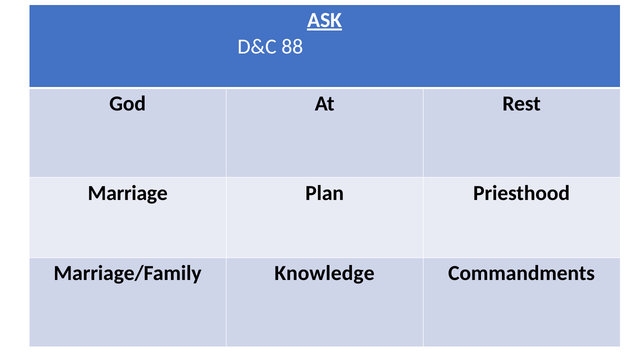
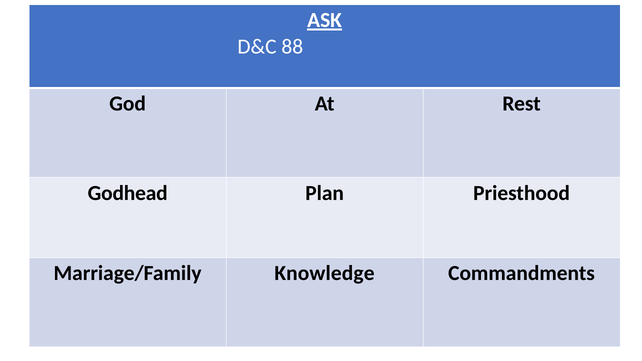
Marriage: Marriage -> Godhead
